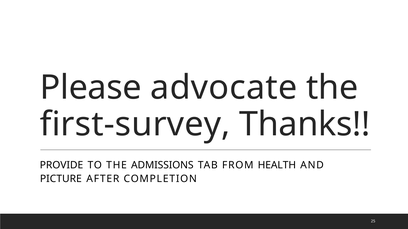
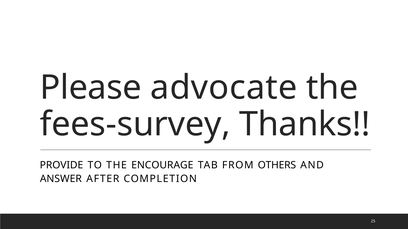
first-survey: first-survey -> fees-survey
ADMISSIONS: ADMISSIONS -> ENCOURAGE
HEALTH: HEALTH -> OTHERS
PICTURE: PICTURE -> ANSWER
